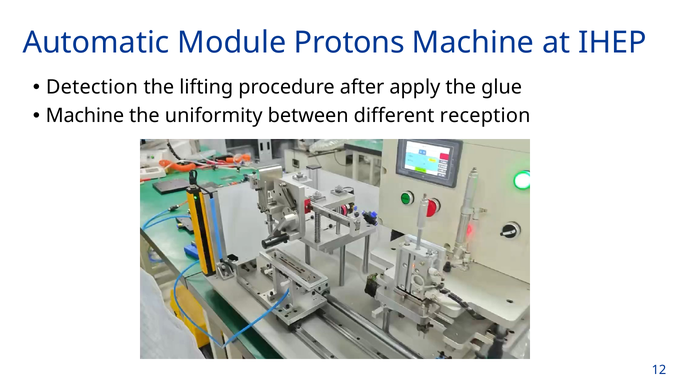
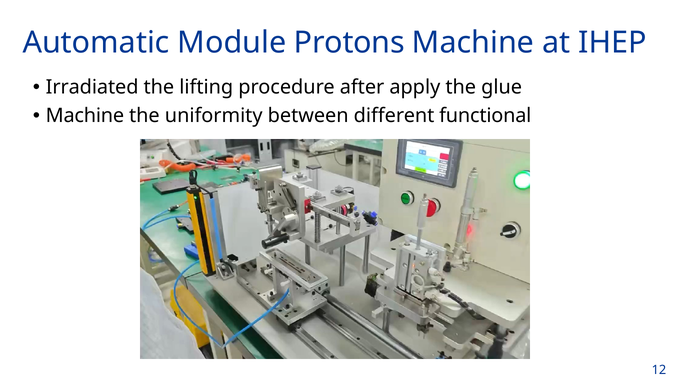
Detection: Detection -> Irradiated
reception: reception -> functional
